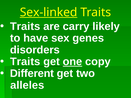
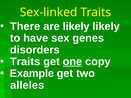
Sex-linked underline: present -> none
Traits at (25, 26): Traits -> There
are carry: carry -> likely
Different: Different -> Example
